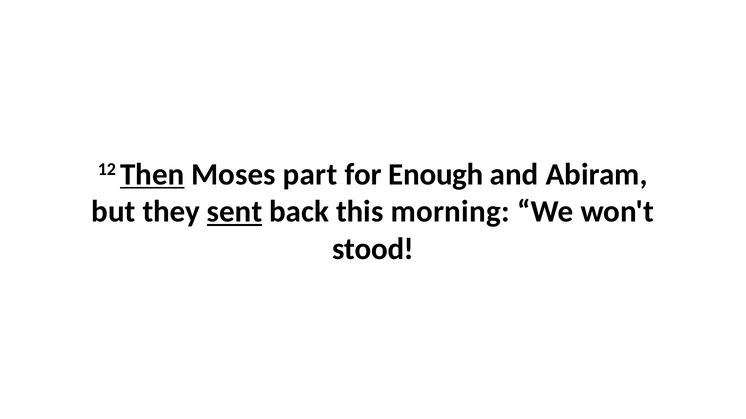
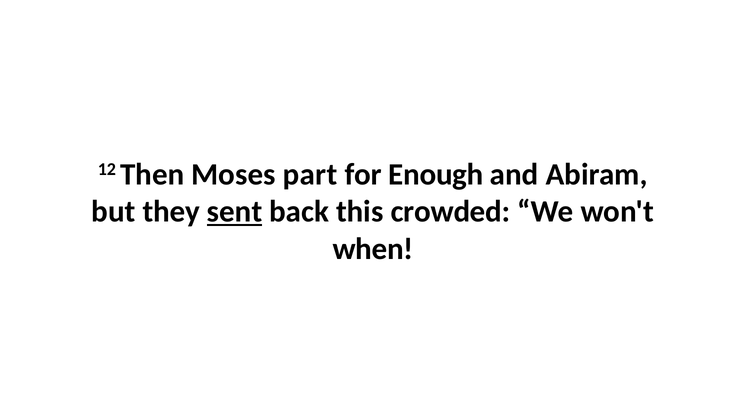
Then underline: present -> none
morning: morning -> crowded
stood: stood -> when
